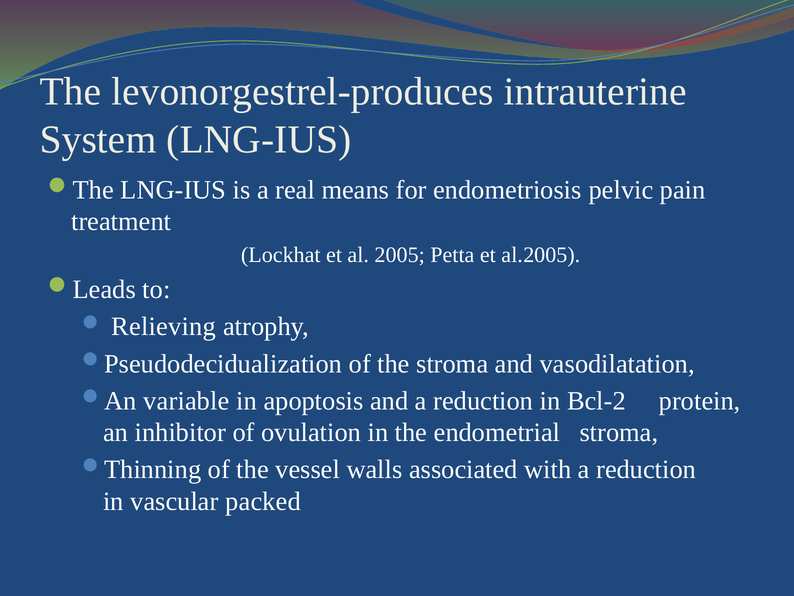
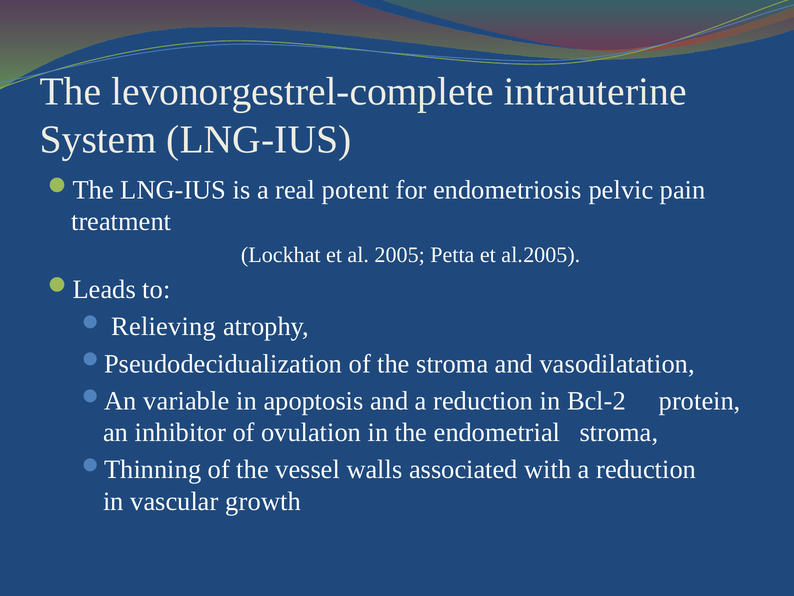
levonorgestrel-produces: levonorgestrel-produces -> levonorgestrel-complete
means: means -> potent
packed: packed -> growth
